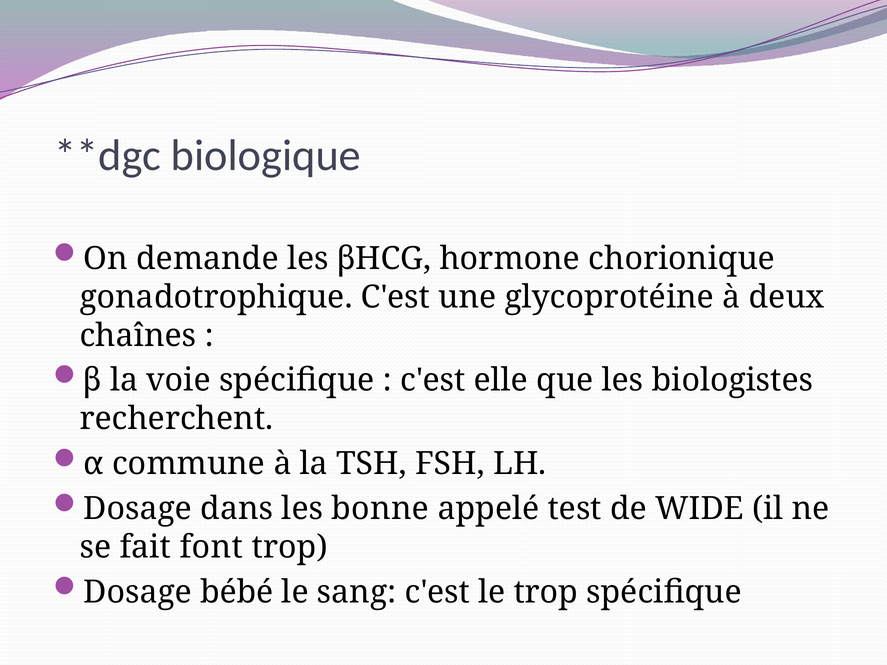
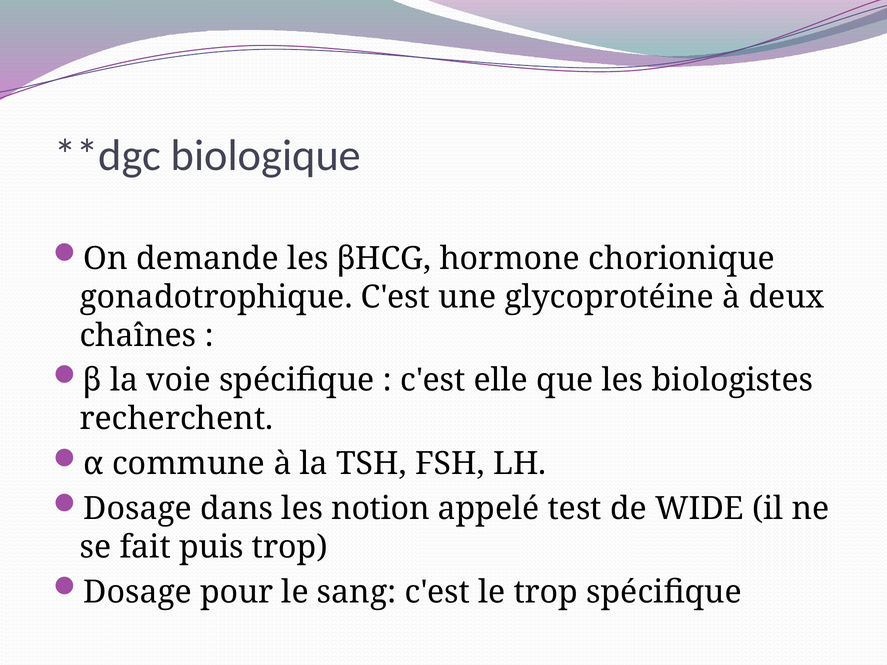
bonne: bonne -> notion
font: font -> puis
bébé: bébé -> pour
